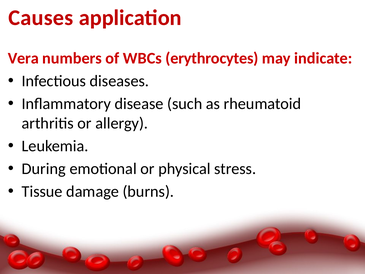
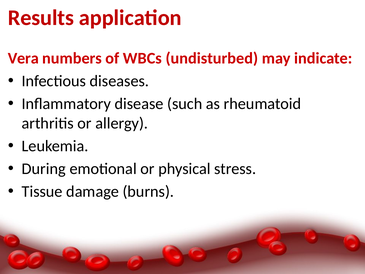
Causes: Causes -> Results
erythrocytes: erythrocytes -> undisturbed
